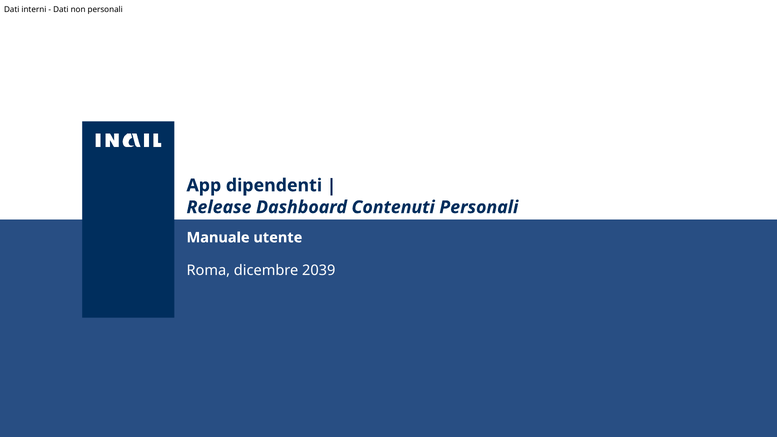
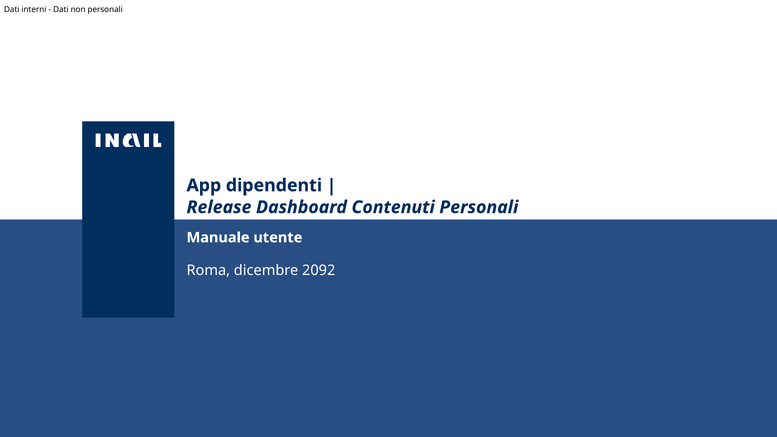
2039: 2039 -> 2092
